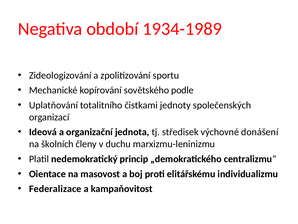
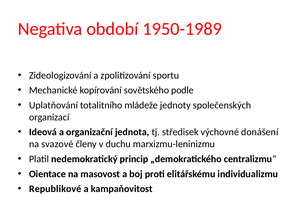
1934-1989: 1934-1989 -> 1950-1989
čistkami: čistkami -> mládeže
školních: školních -> svazové
Federalizace: Federalizace -> Republikové
